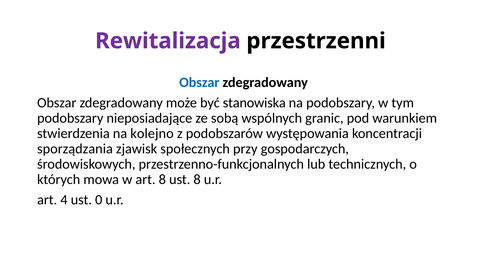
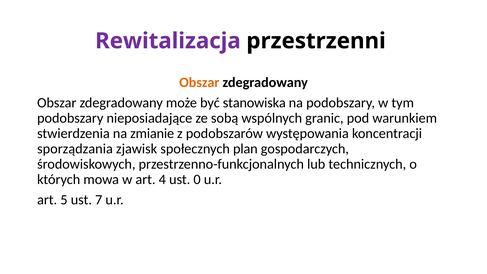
Obszar at (199, 82) colour: blue -> orange
kolejno: kolejno -> zmianie
przy: przy -> plan
art 8: 8 -> 4
ust 8: 8 -> 0
4: 4 -> 5
0: 0 -> 7
